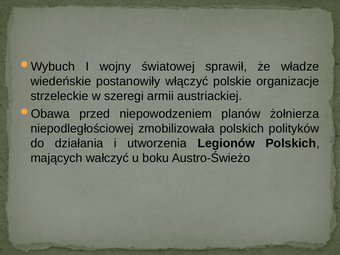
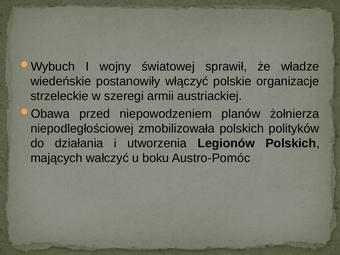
Austro-Świeżo: Austro-Świeżo -> Austro-Pomóc
